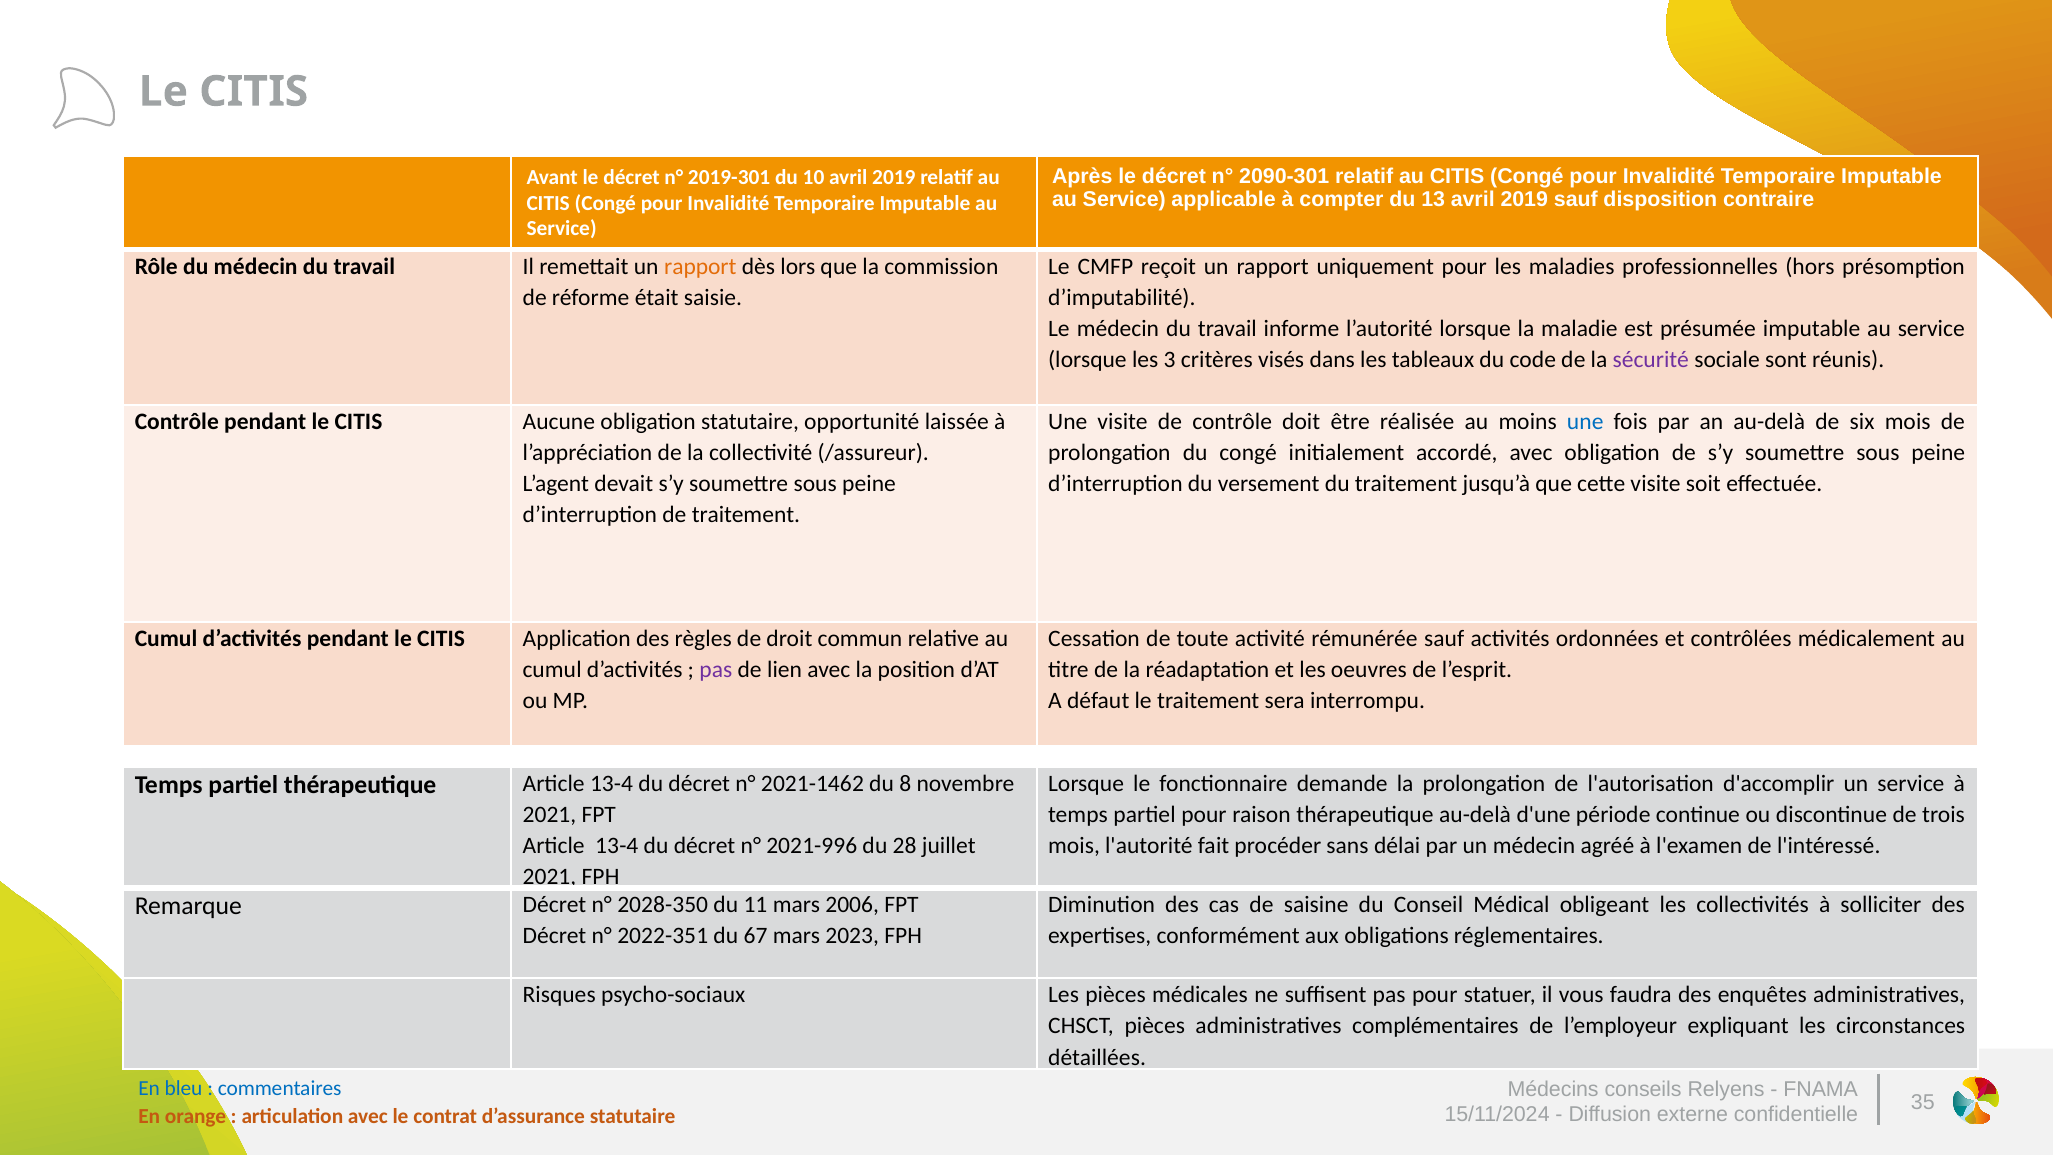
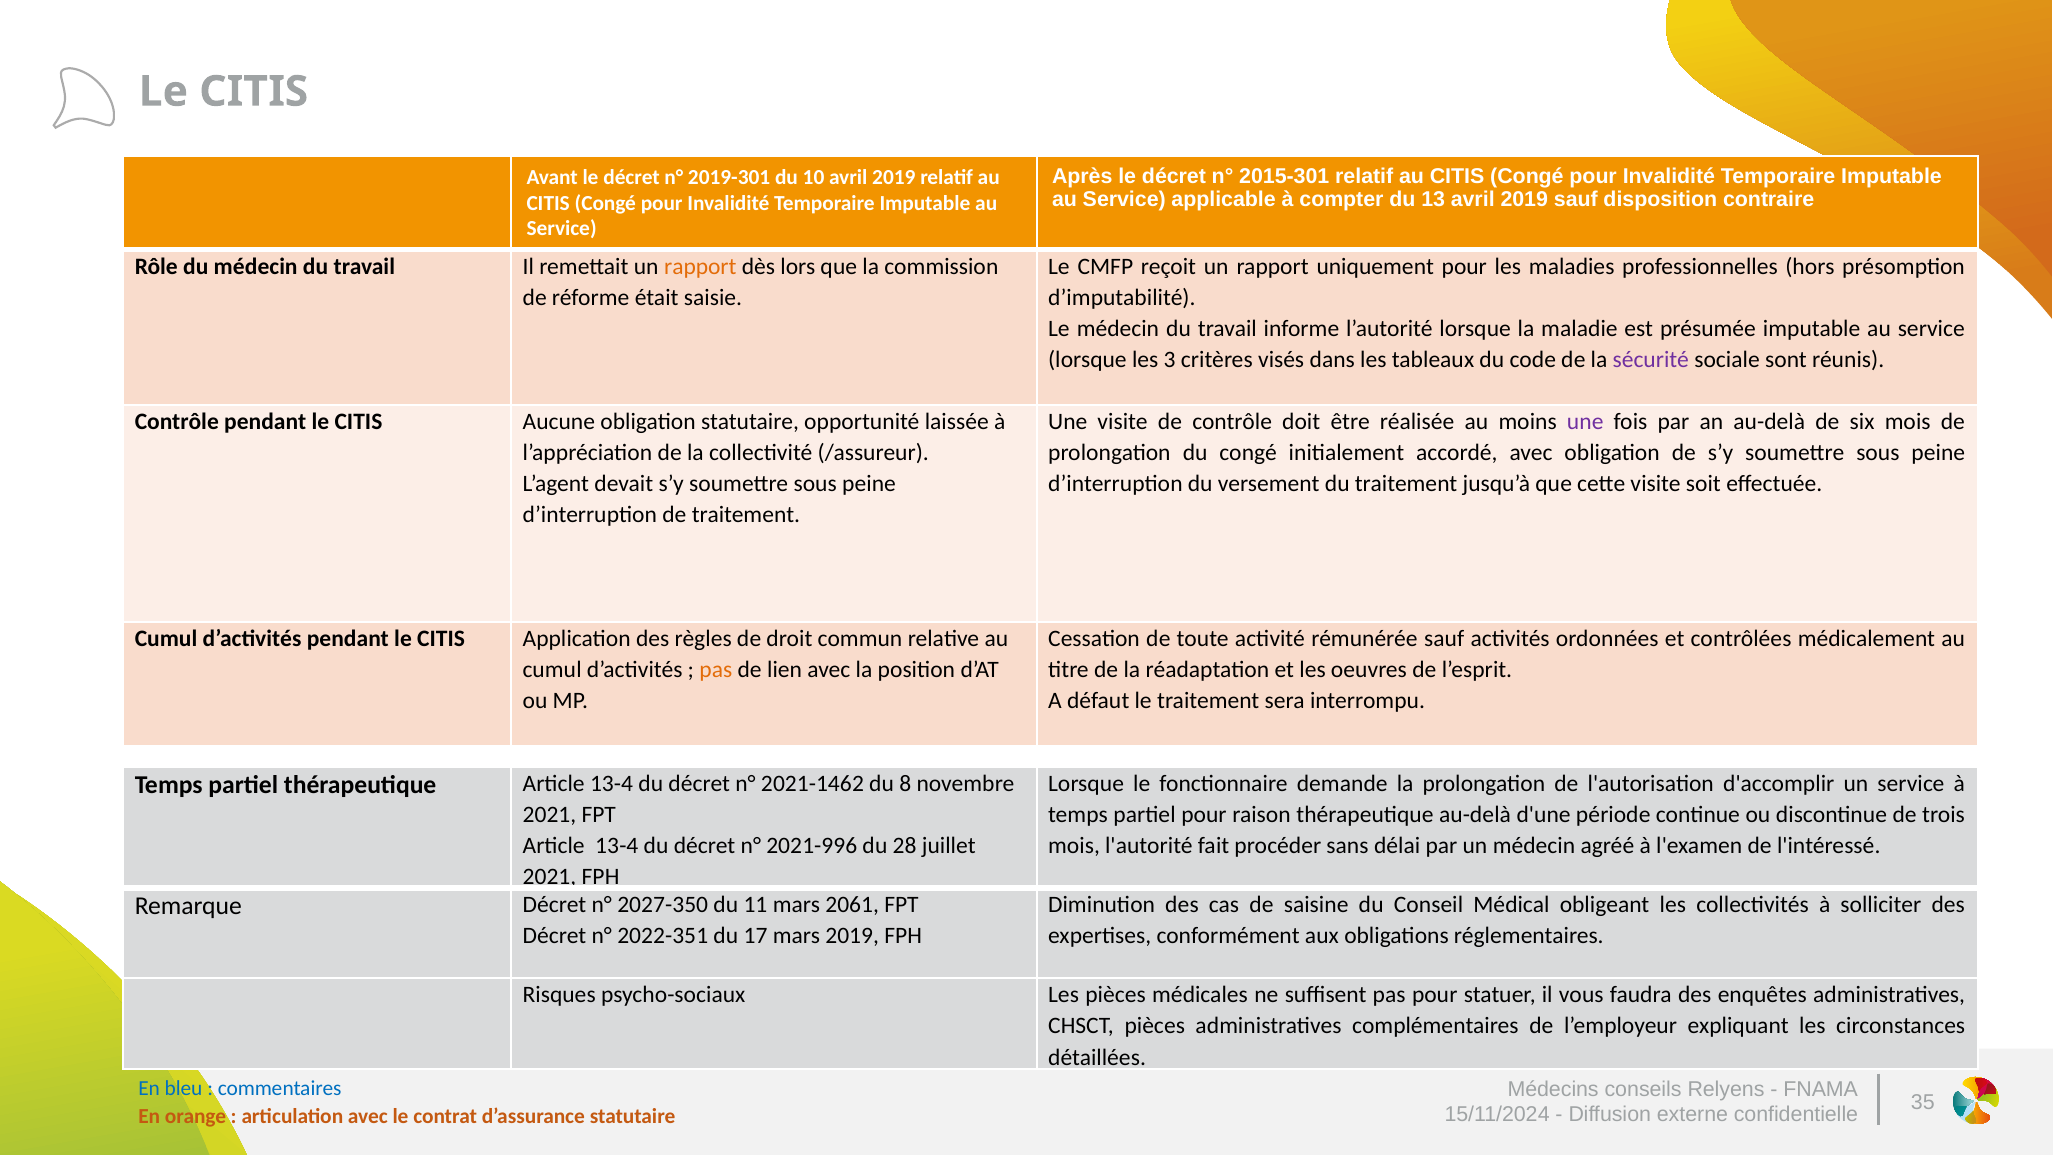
2090-301: 2090-301 -> 2015-301
une at (1585, 421) colour: blue -> purple
pas at (716, 670) colour: purple -> orange
2028-350: 2028-350 -> 2027-350
2006: 2006 -> 2061
67: 67 -> 17
mars 2023: 2023 -> 2019
